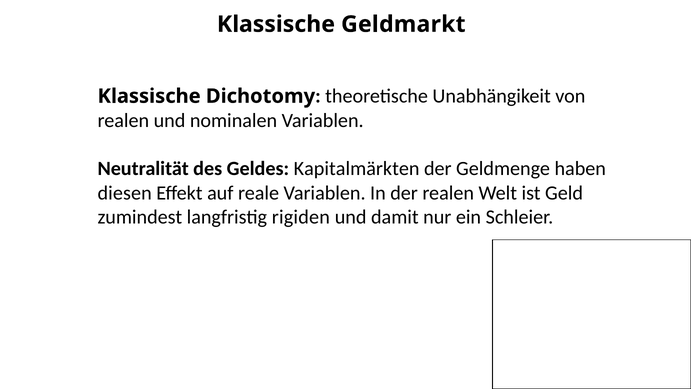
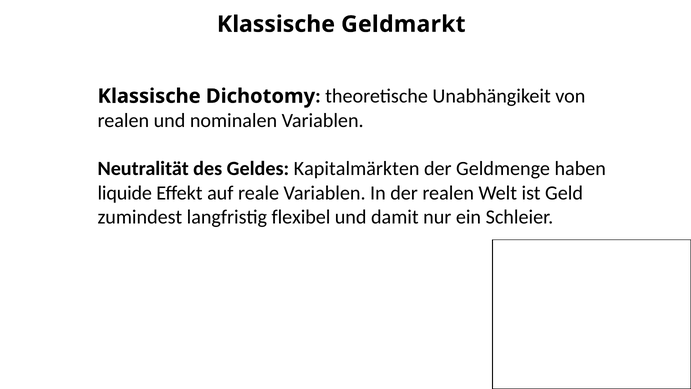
diesen: diesen -> liquide
rigiden: rigiden -> flexibel
